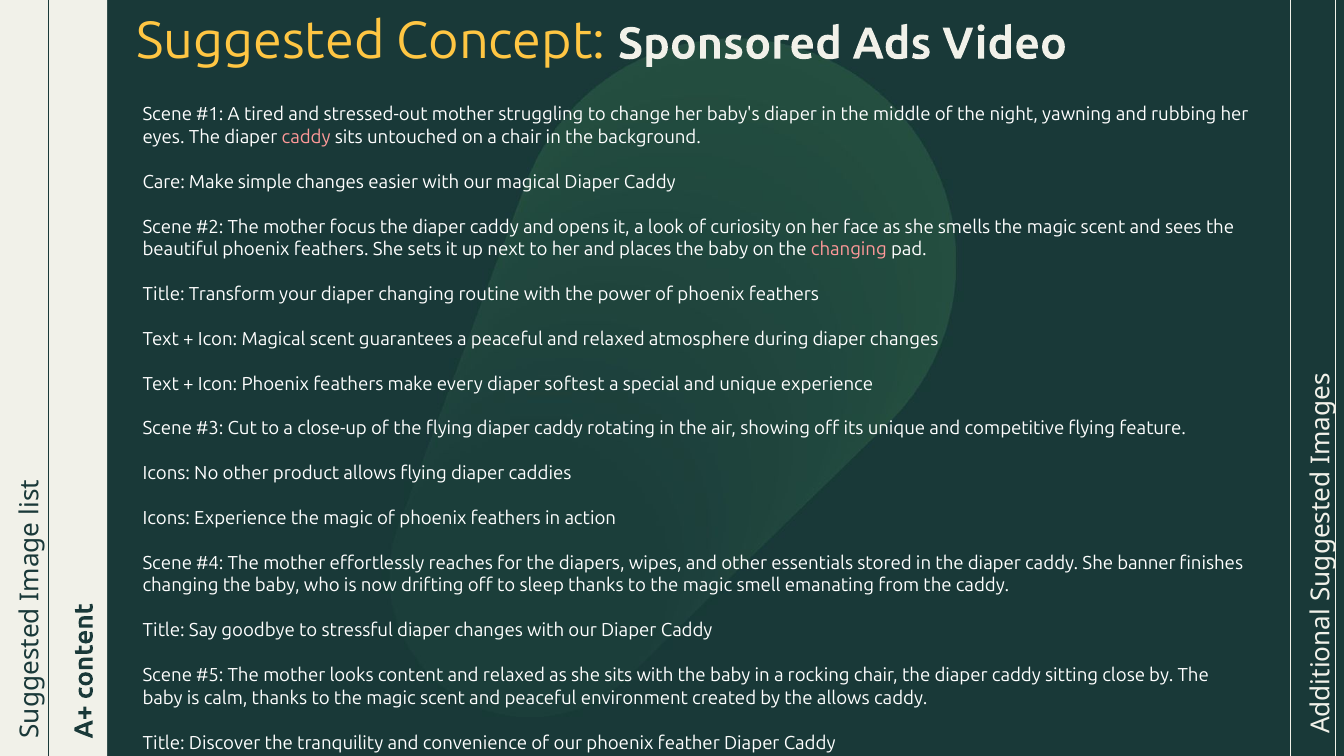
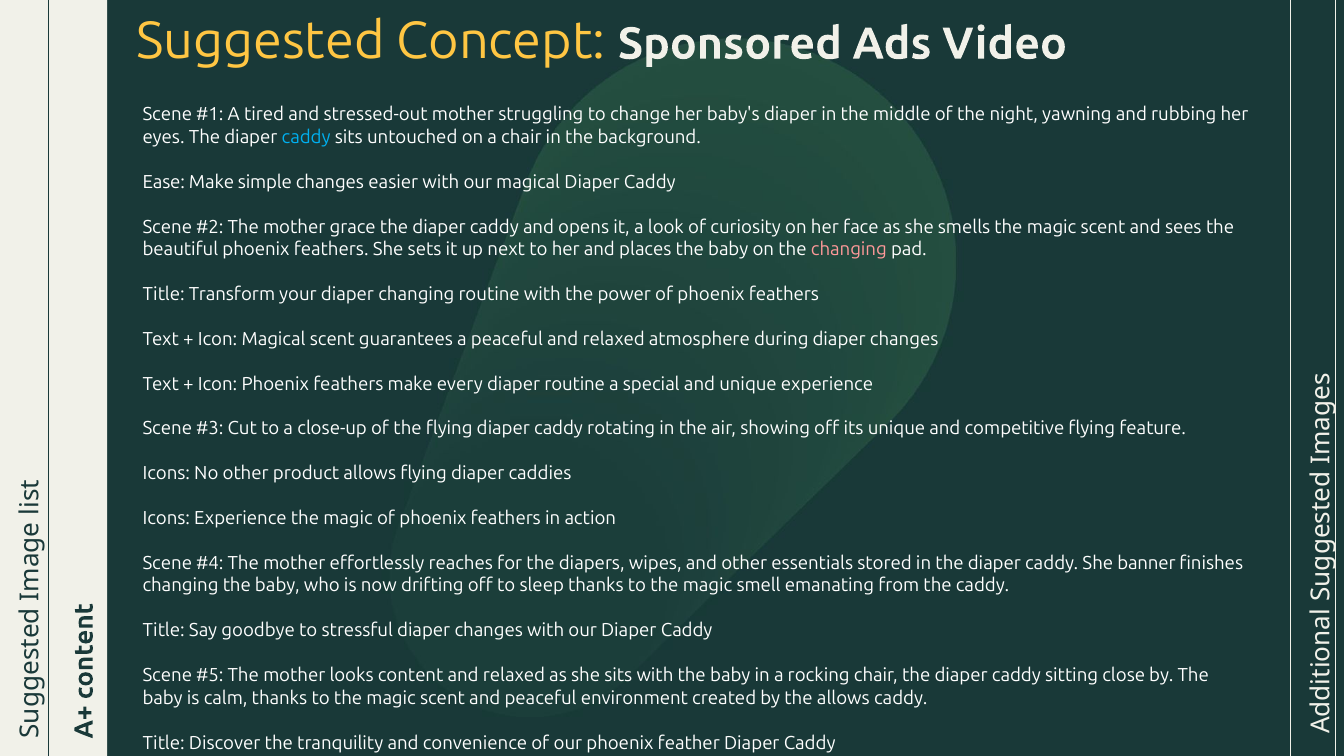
caddy at (306, 137) colour: pink -> light blue
Care: Care -> Ease
focus: focus -> grace
diaper softest: softest -> routine
